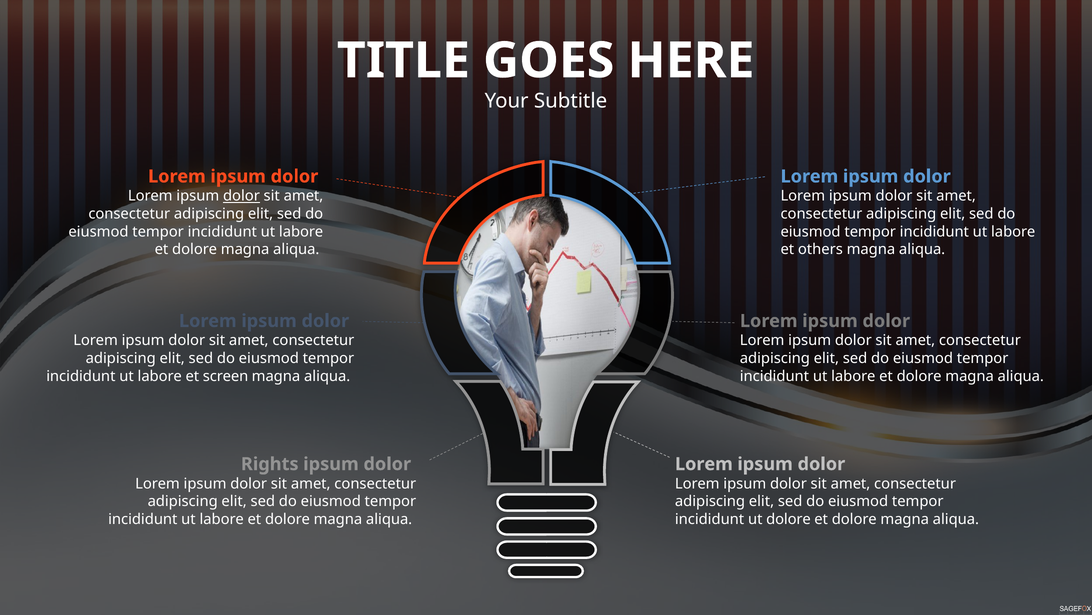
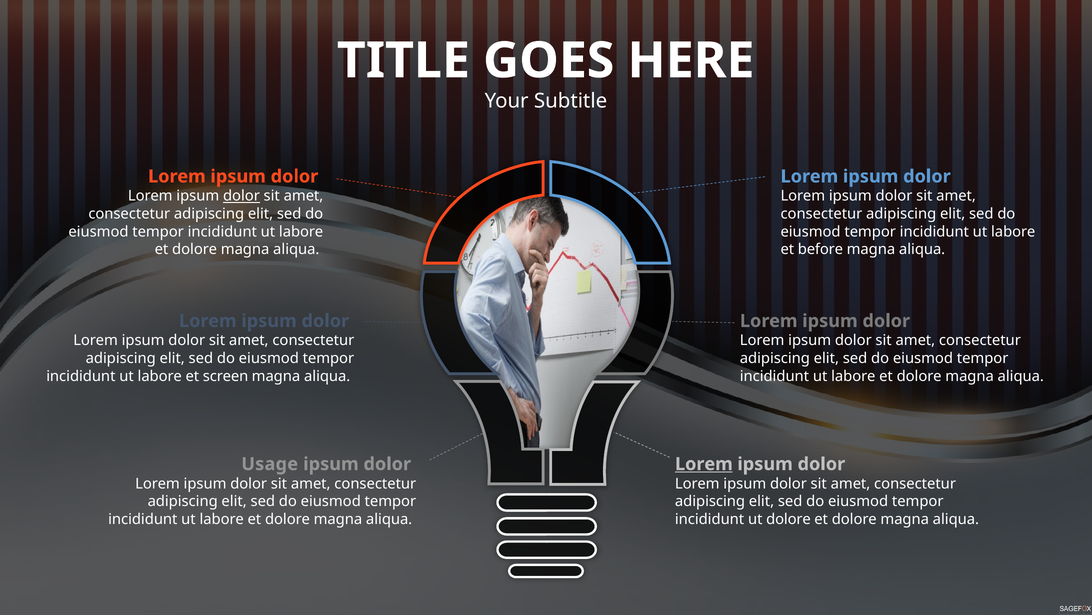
others: others -> before
Rights: Rights -> Usage
Lorem at (704, 464) underline: none -> present
